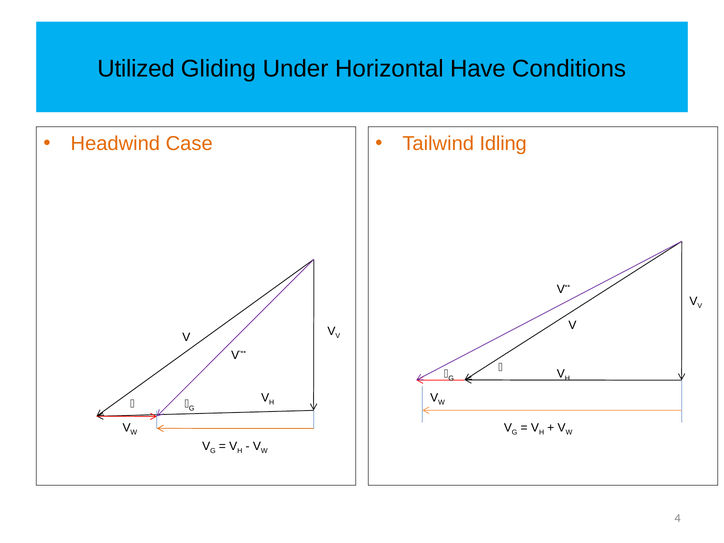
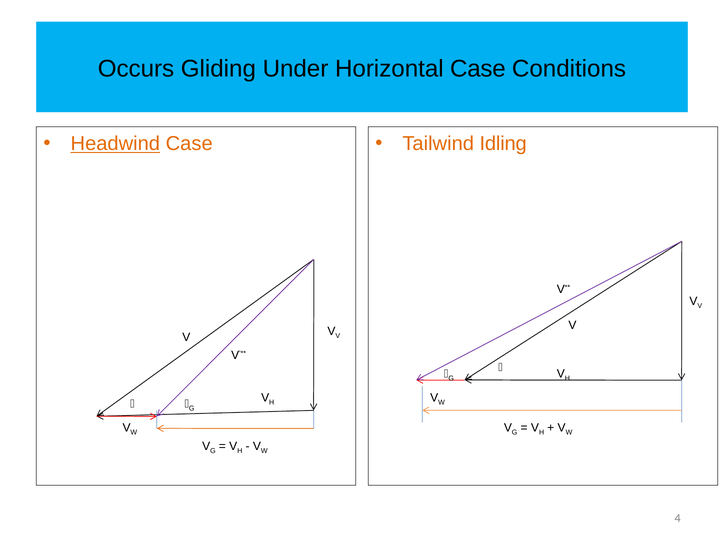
Utilized: Utilized -> Occurs
Horizontal Have: Have -> Case
Headwind underline: none -> present
